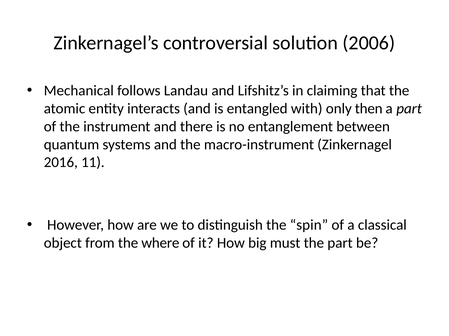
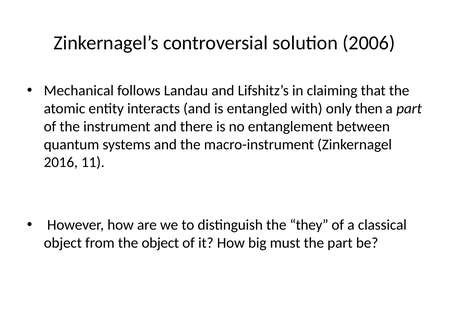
spin: spin -> they
the where: where -> object
